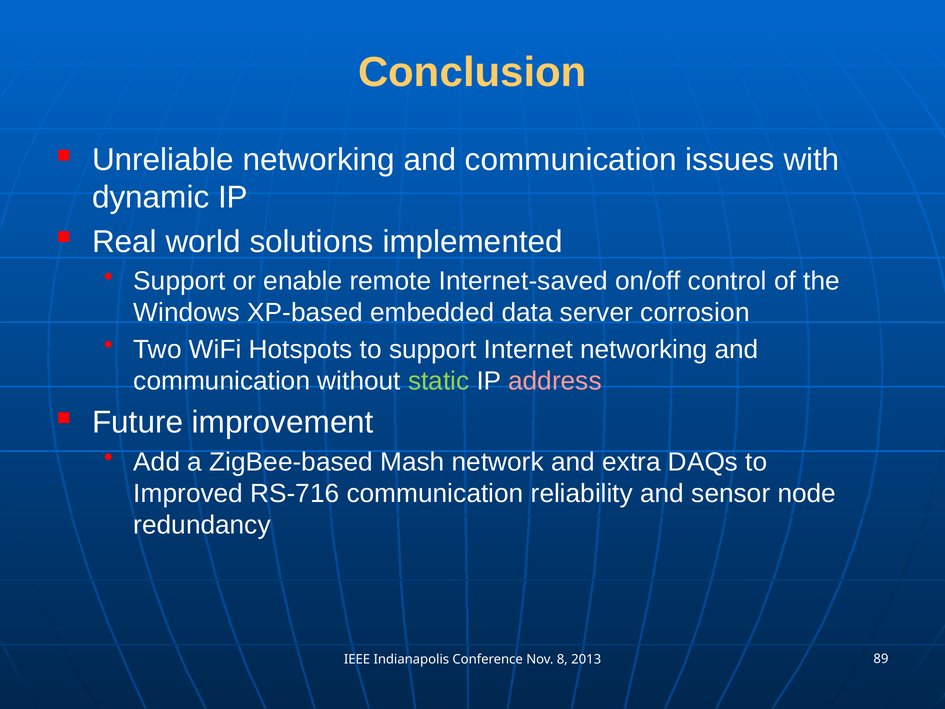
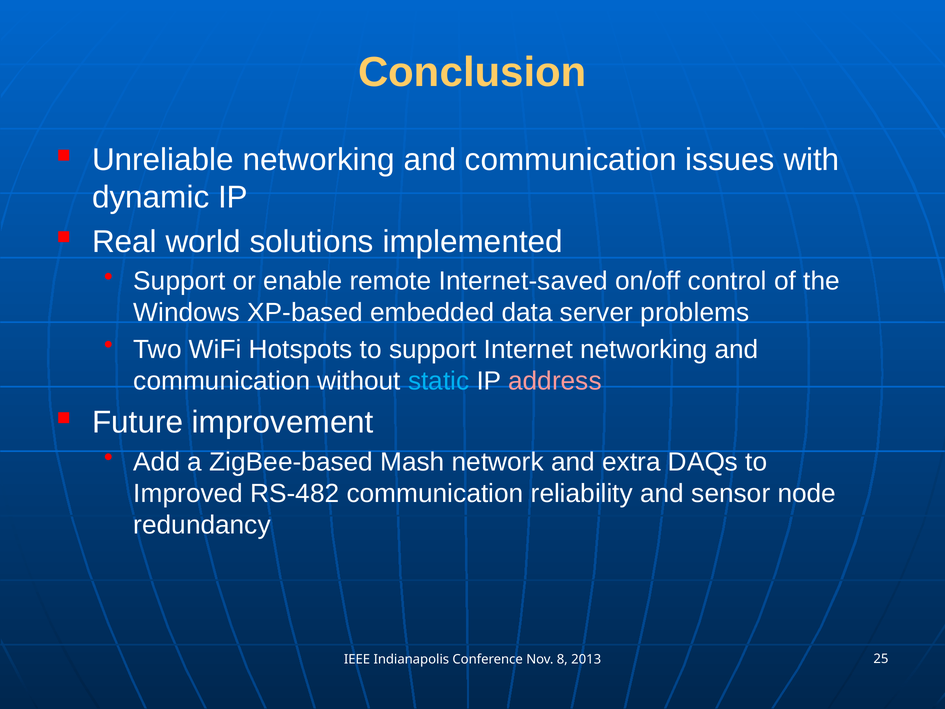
corrosion: corrosion -> problems
static colour: light green -> light blue
RS-716: RS-716 -> RS-482
89: 89 -> 25
